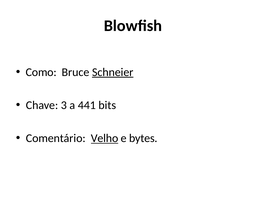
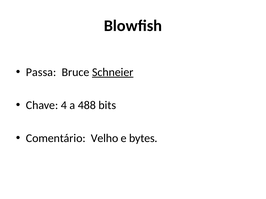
Como: Como -> Passa
3: 3 -> 4
441: 441 -> 488
Velho underline: present -> none
